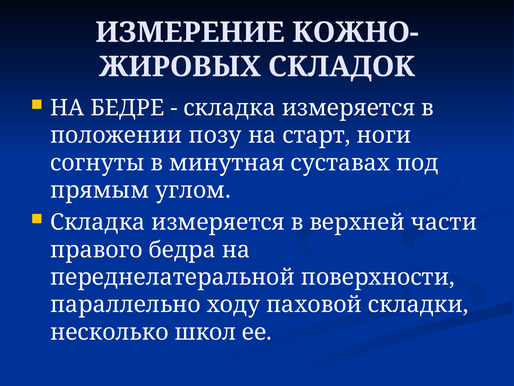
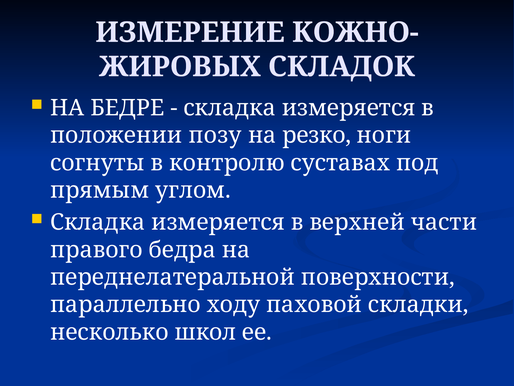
старт: старт -> резко
минутная: минутная -> контролю
